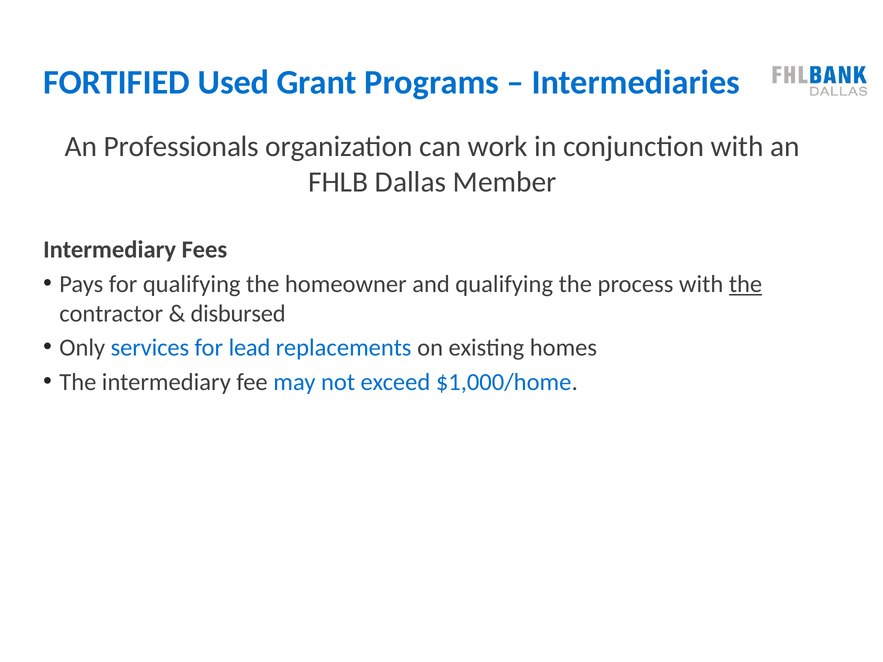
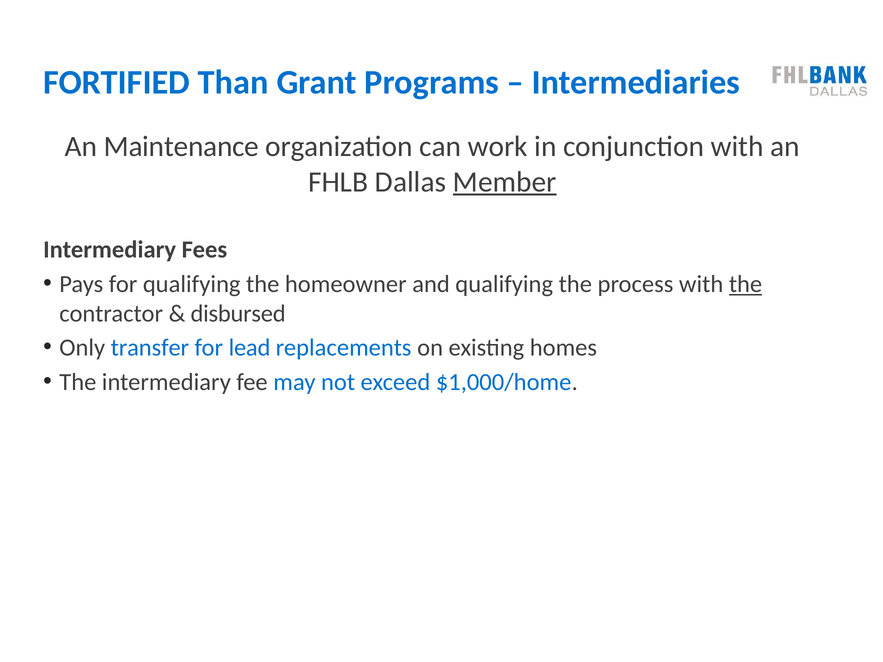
Used: Used -> Than
Professionals: Professionals -> Maintenance
Member underline: none -> present
services: services -> transfer
